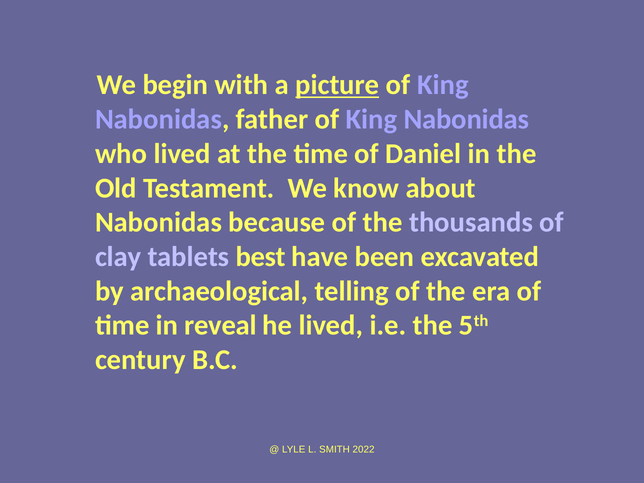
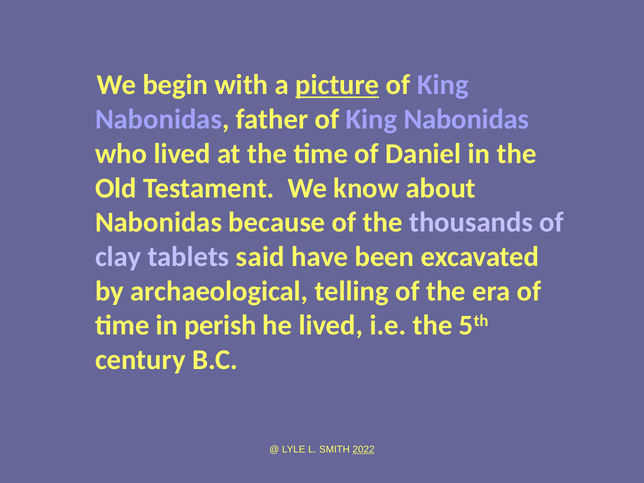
best: best -> said
reveal: reveal -> perish
2022 underline: none -> present
